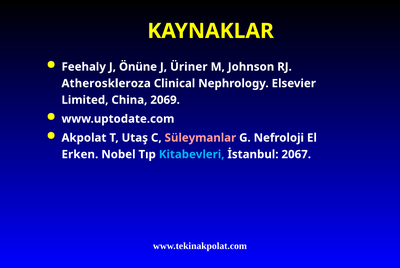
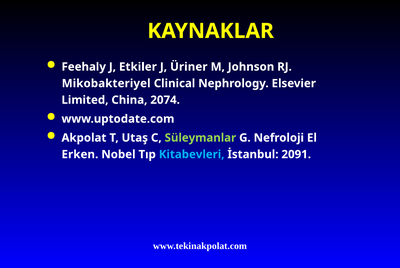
Önüne: Önüne -> Etkiler
Atheroskleroza: Atheroskleroza -> Mikobakteriyel
2069: 2069 -> 2074
Süleymanlar colour: pink -> light green
2067: 2067 -> 2091
